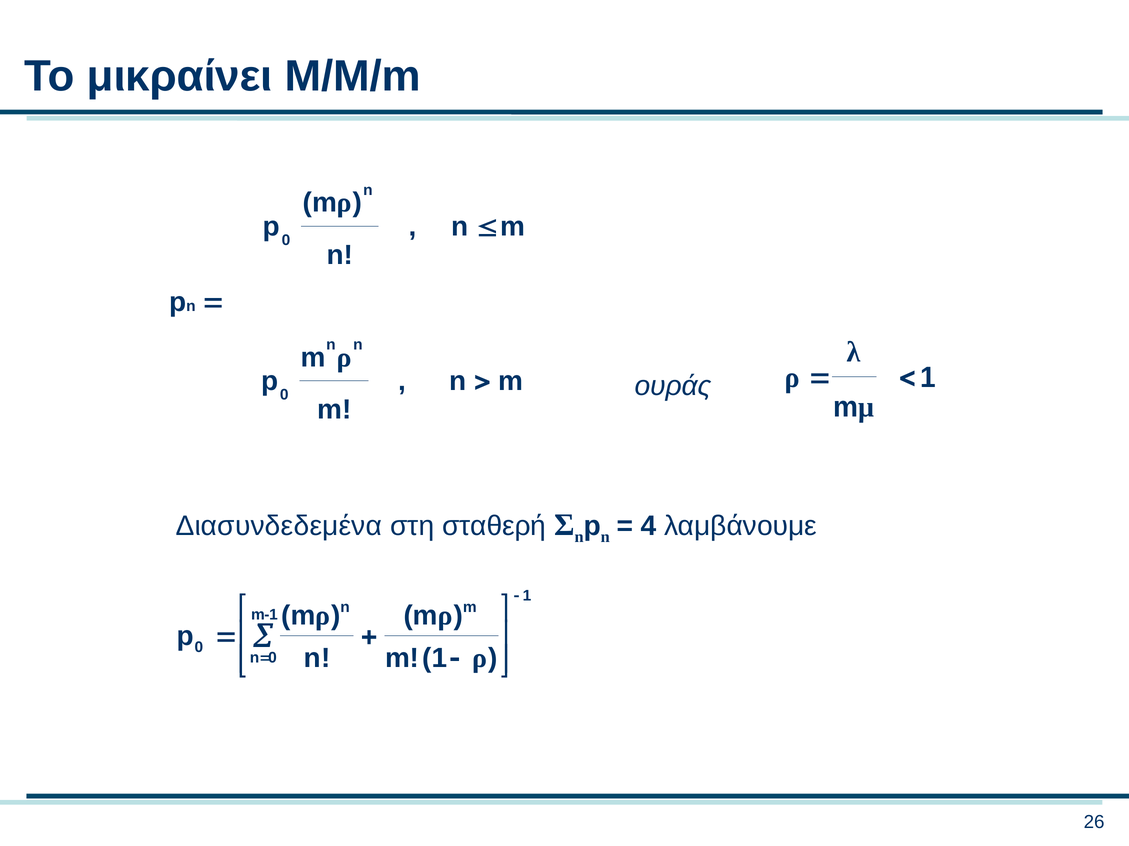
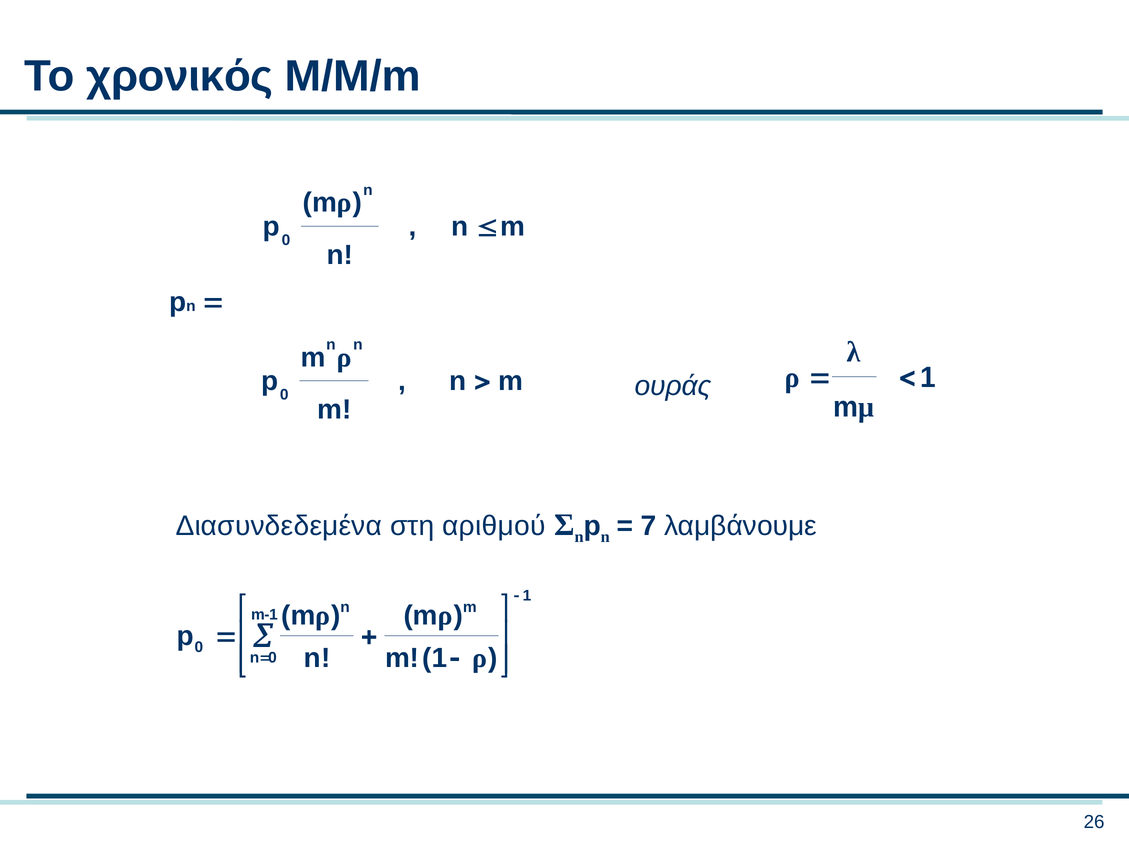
μικραίνει: μικραίνει -> χρονικός
σταθερή: σταθερή -> αριθμού
4: 4 -> 7
